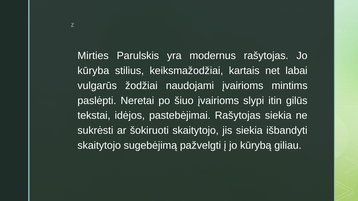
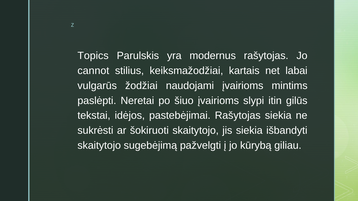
Mirties: Mirties -> Topics
kūryba: kūryba -> cannot
